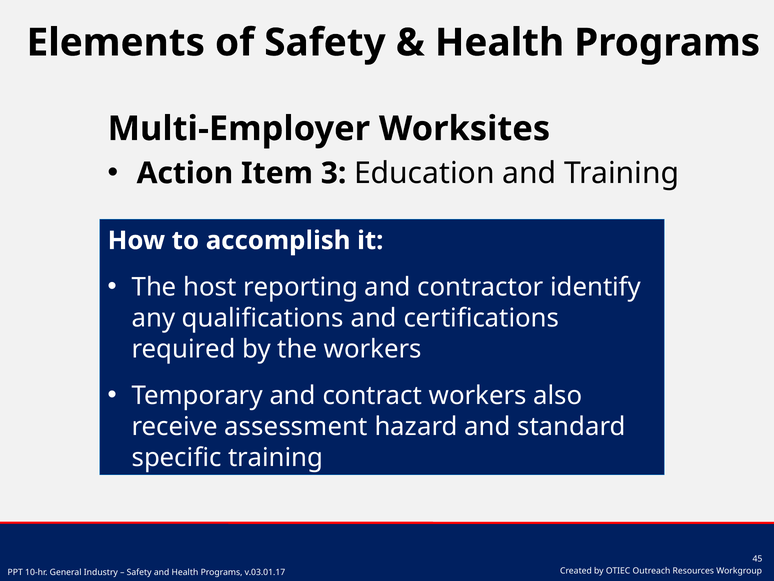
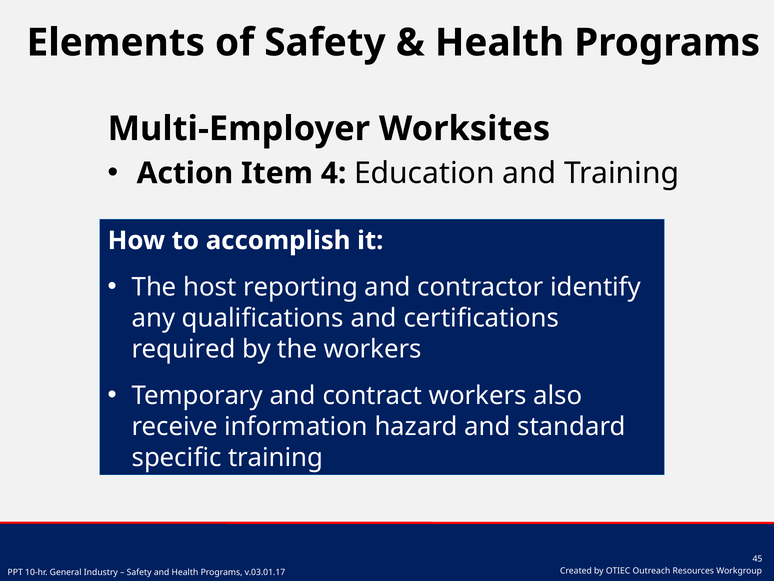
3: 3 -> 4
assessment: assessment -> information
